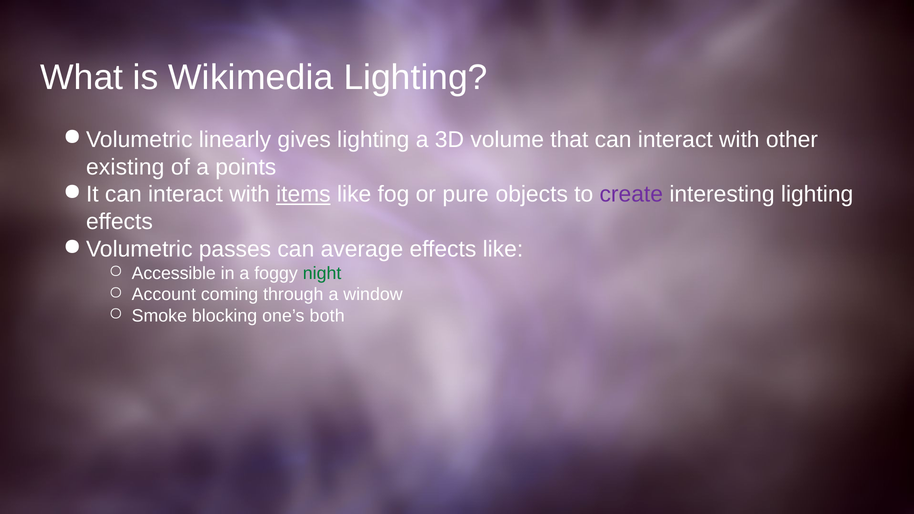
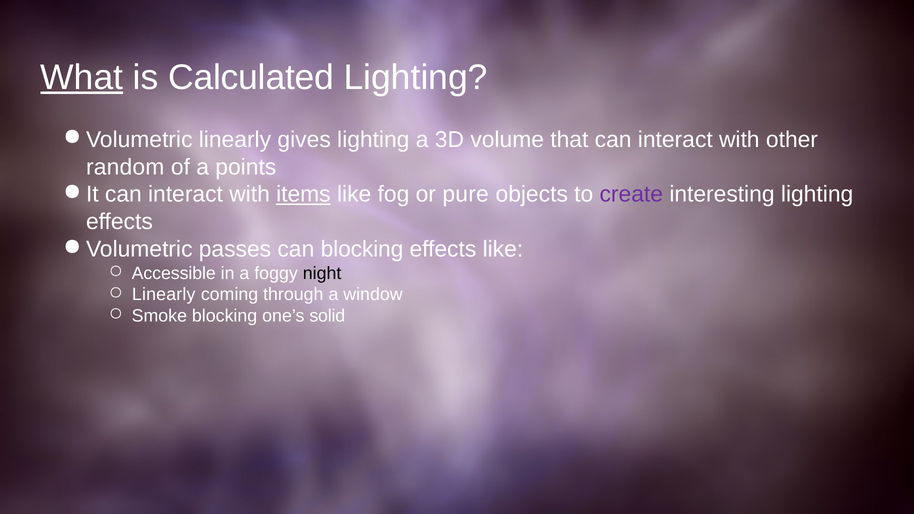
What underline: none -> present
Wikimedia: Wikimedia -> Calculated
existing: existing -> random
can average: average -> blocking
night colour: green -> black
Account at (164, 295): Account -> Linearly
both: both -> solid
